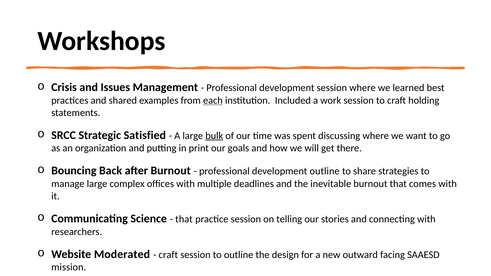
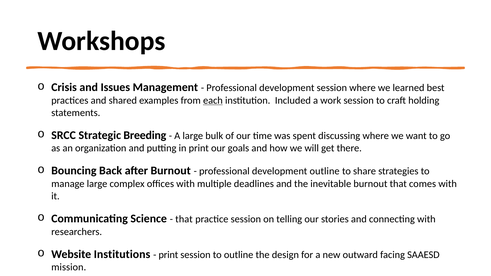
Satisfied: Satisfied -> Breeding
bulk underline: present -> none
Moderated: Moderated -> Institutions
craft at (168, 255): craft -> print
